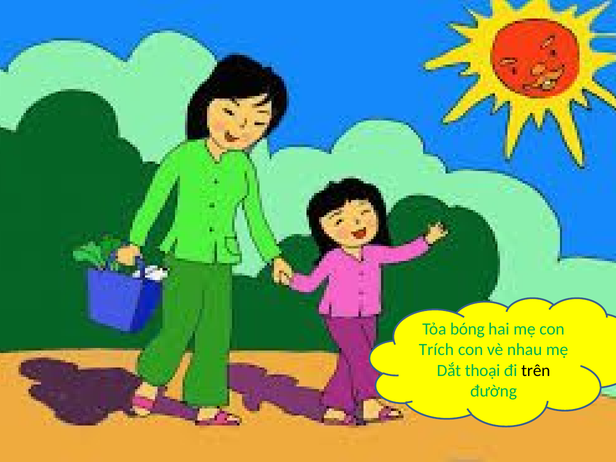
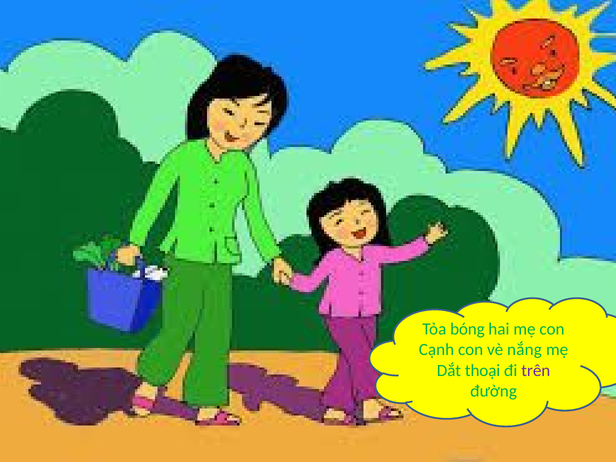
Trích: Trích -> Cạnh
nhau: nhau -> nắng
trên colour: black -> purple
